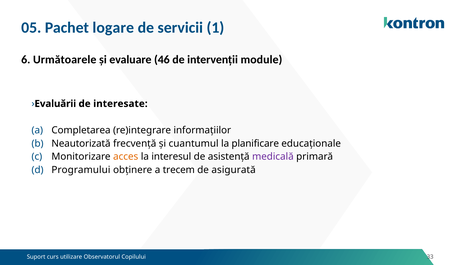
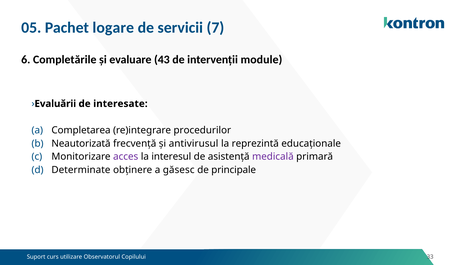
1: 1 -> 7
Următoarele: Următoarele -> Completările
46: 46 -> 43
informațiilor: informațiilor -> procedurilor
cuantumul: cuantumul -> antivirusul
planificare: planificare -> reprezintă
acces colour: orange -> purple
Programului: Programului -> Determinate
trecem: trecem -> găsesc
asigurată: asigurată -> principale
